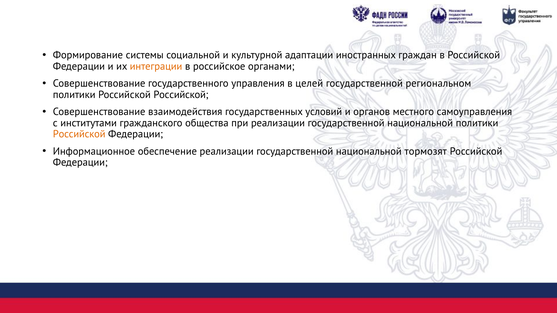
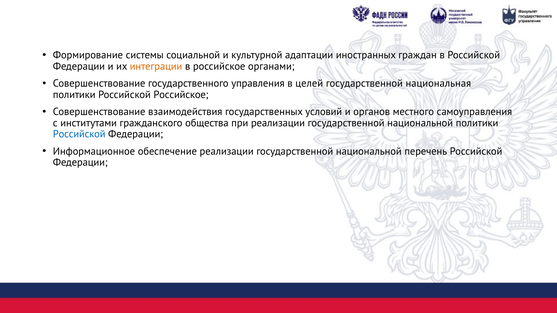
региональном: региональном -> национальная
Российской Российской: Российской -> Российское
Российской at (79, 134) colour: orange -> blue
тормозят: тормозят -> перечень
